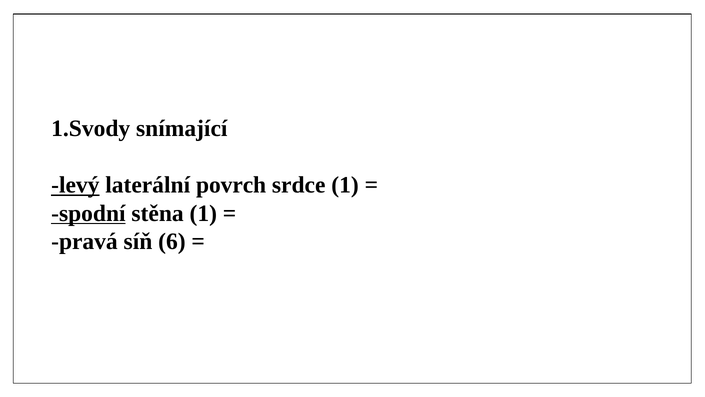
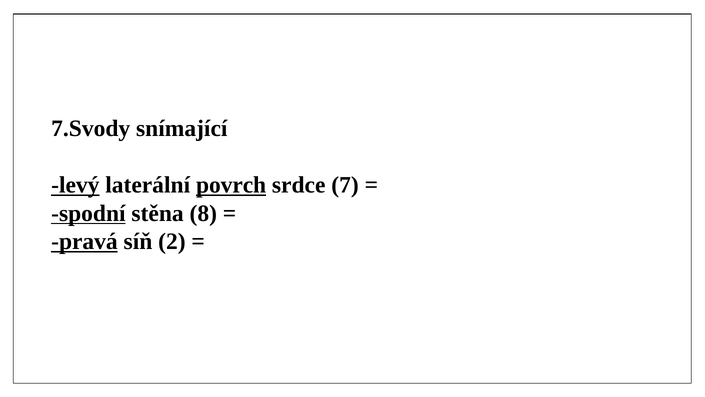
1.Svody: 1.Svody -> 7.Svody
povrch underline: none -> present
srdce 1: 1 -> 7
stěna 1: 1 -> 8
pravá underline: none -> present
6: 6 -> 2
